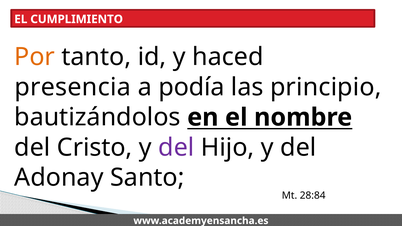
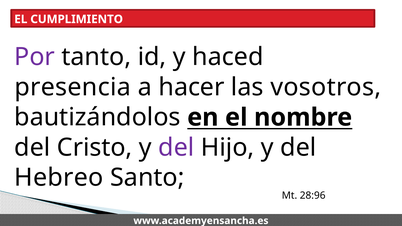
Por colour: orange -> purple
podía: podía -> hacer
principio: principio -> vosotros
Adonay: Adonay -> Hebreo
28:84: 28:84 -> 28:96
